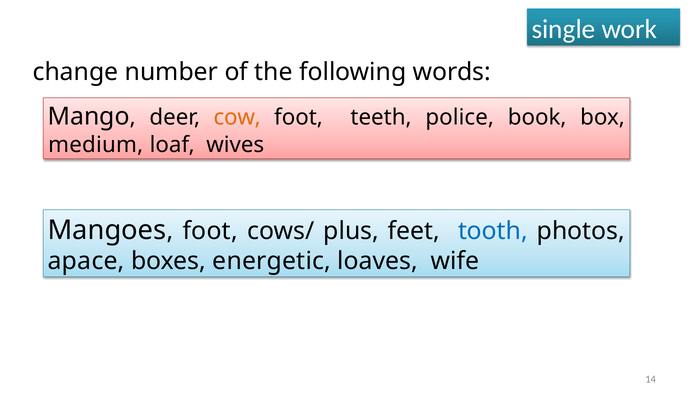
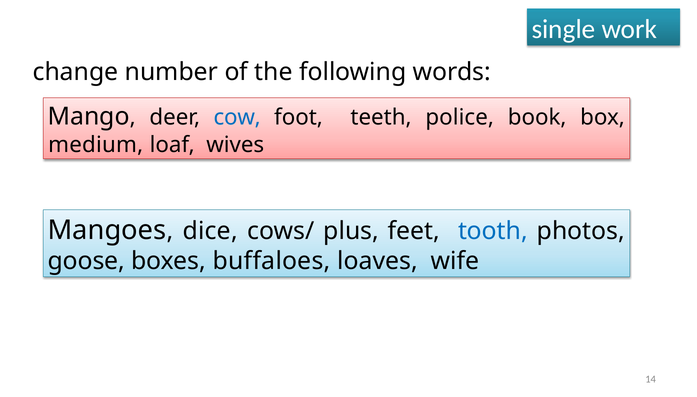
cow colour: orange -> blue
foot at (210, 231): foot -> dice
apace: apace -> goose
energetic: energetic -> buffaloes
